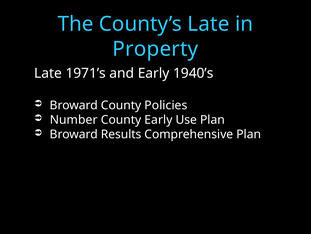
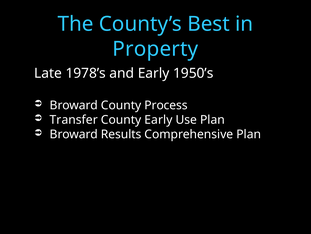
County’s Late: Late -> Best
1971’s: 1971’s -> 1978’s
1940’s: 1940’s -> 1950’s
Policies: Policies -> Process
Number: Number -> Transfer
